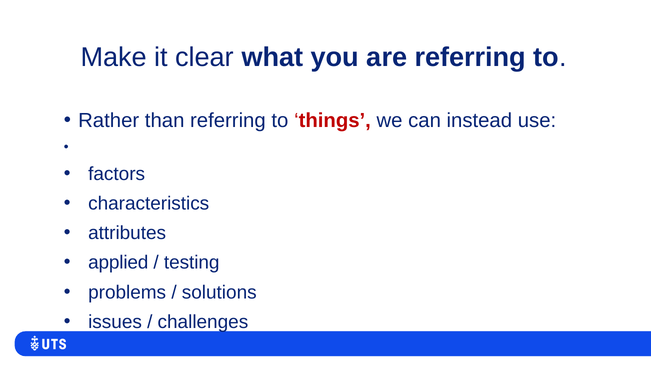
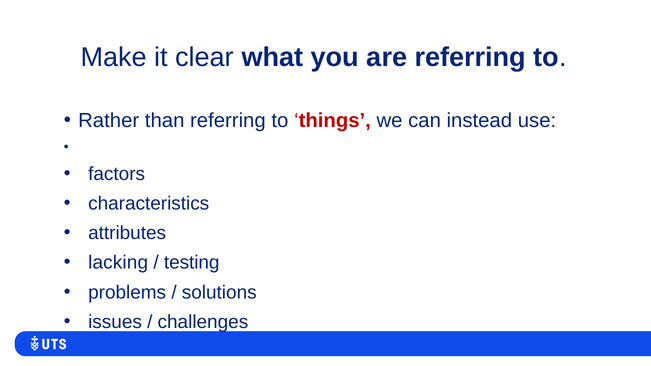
applied: applied -> lacking
